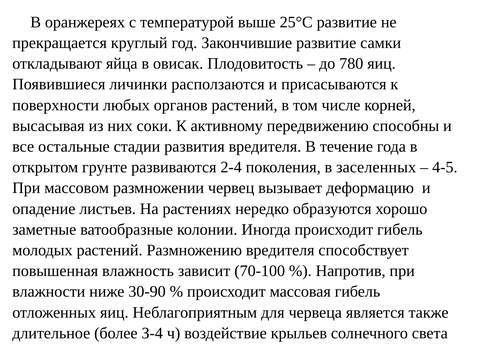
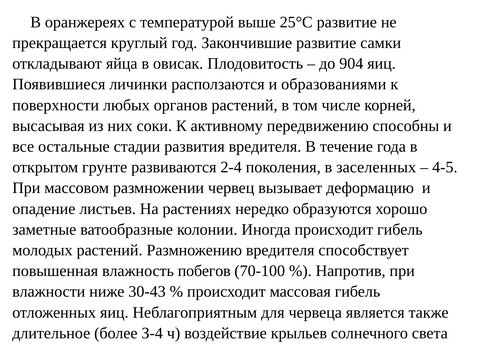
780: 780 -> 904
присасываются: присасываются -> образованиями
зависит: зависит -> побегов
30-90: 30-90 -> 30-43
